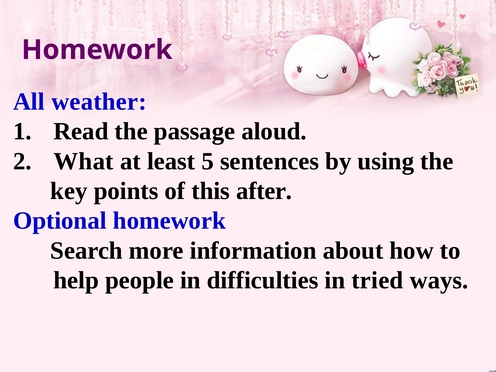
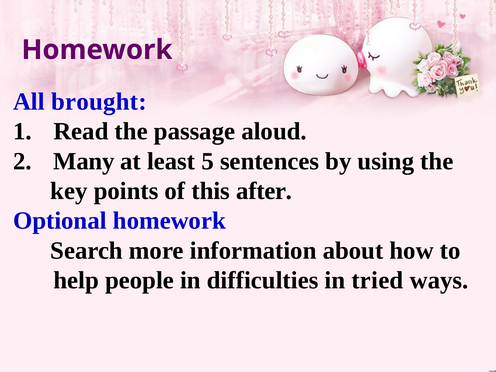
weather: weather -> brought
What: What -> Many
